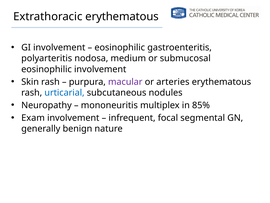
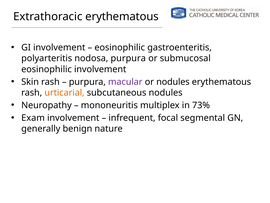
nodosa medium: medium -> purpura
or arteries: arteries -> nodules
urticarial colour: blue -> orange
85%: 85% -> 73%
